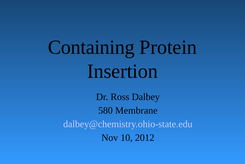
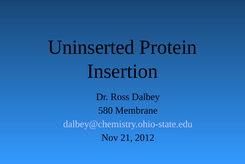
Containing: Containing -> Uninserted
10: 10 -> 21
